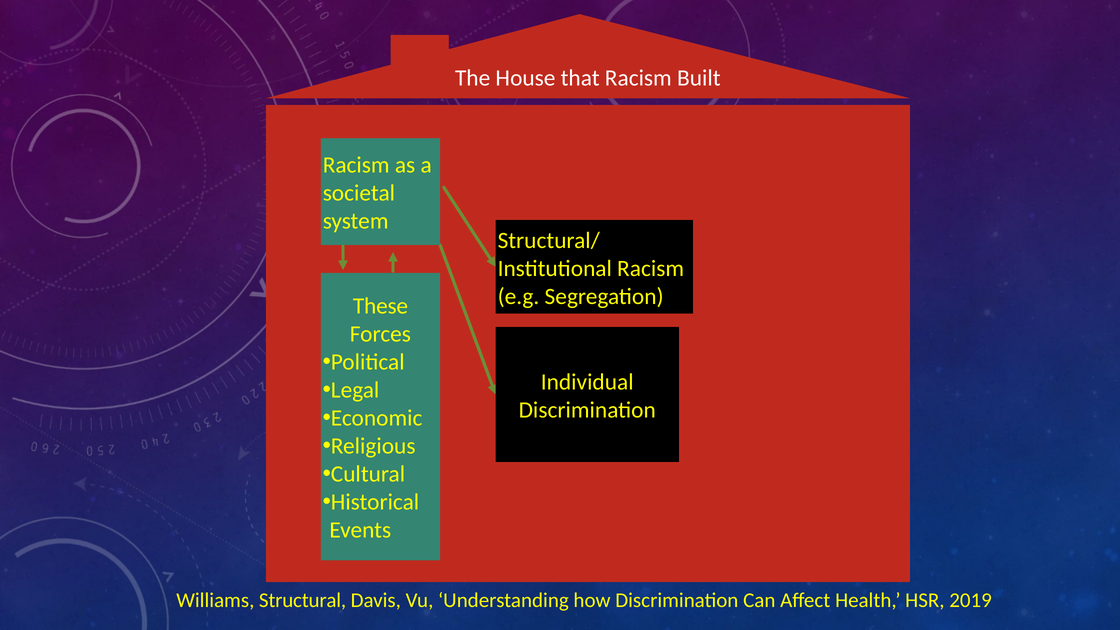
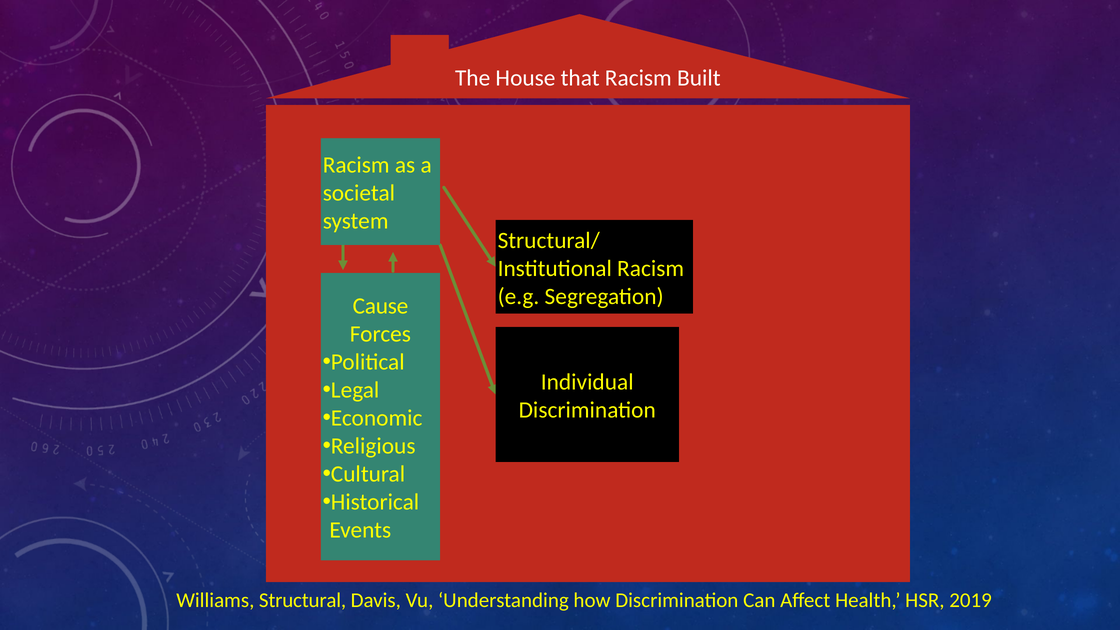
These: These -> Cause
